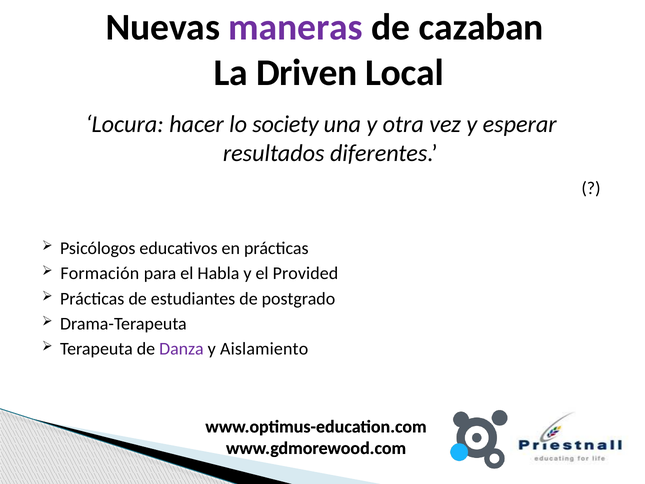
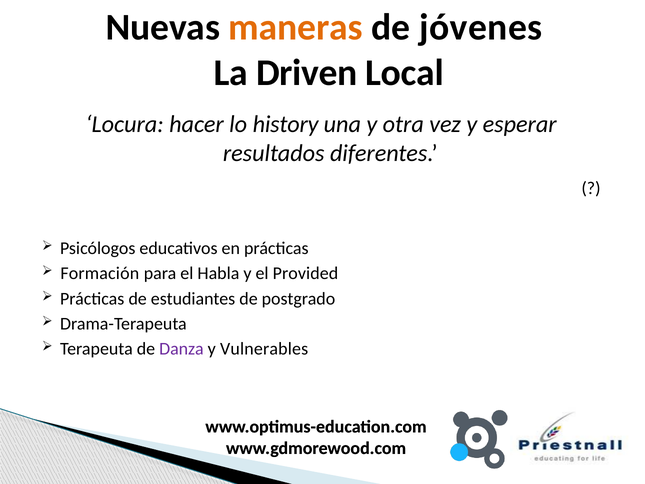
maneras colour: purple -> orange
cazaban: cazaban -> jóvenes
society: society -> history
Aislamiento: Aislamiento -> Vulnerables
